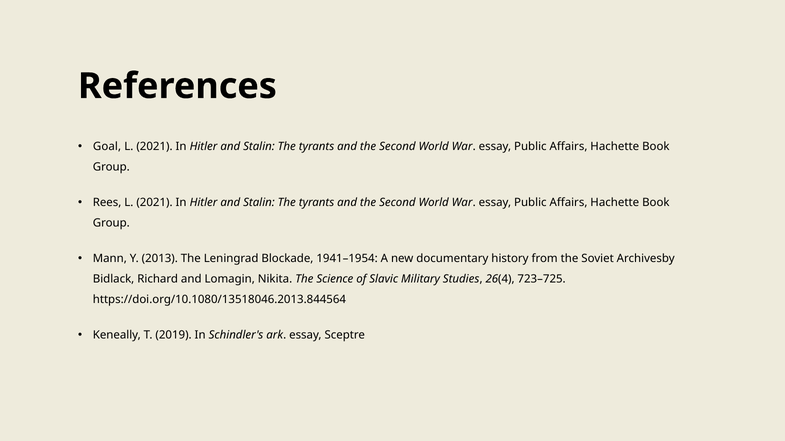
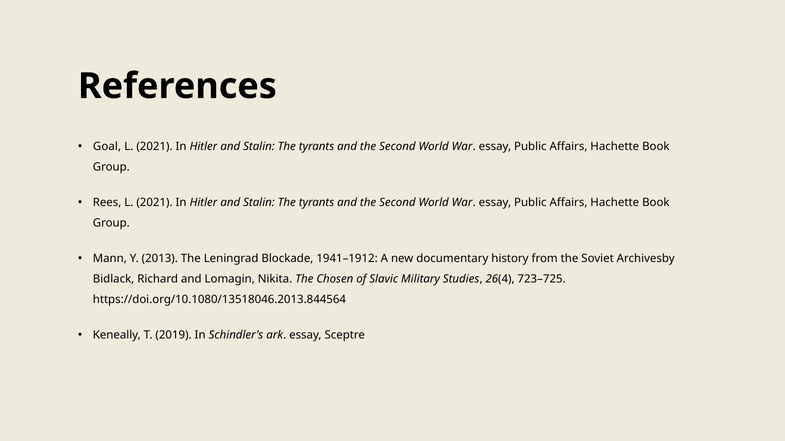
1941–1954: 1941–1954 -> 1941–1912
Science: Science -> Chosen
